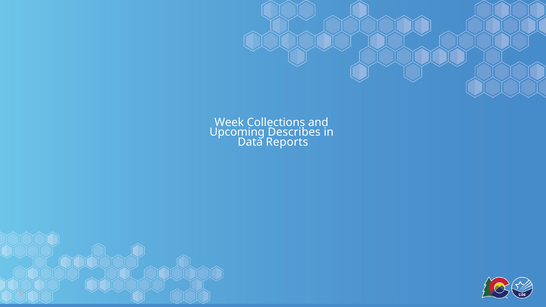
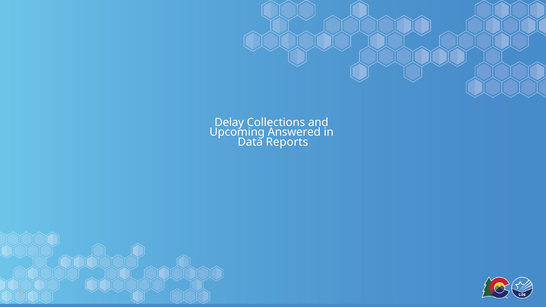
Week: Week -> Delay
Describes: Describes -> Answered
